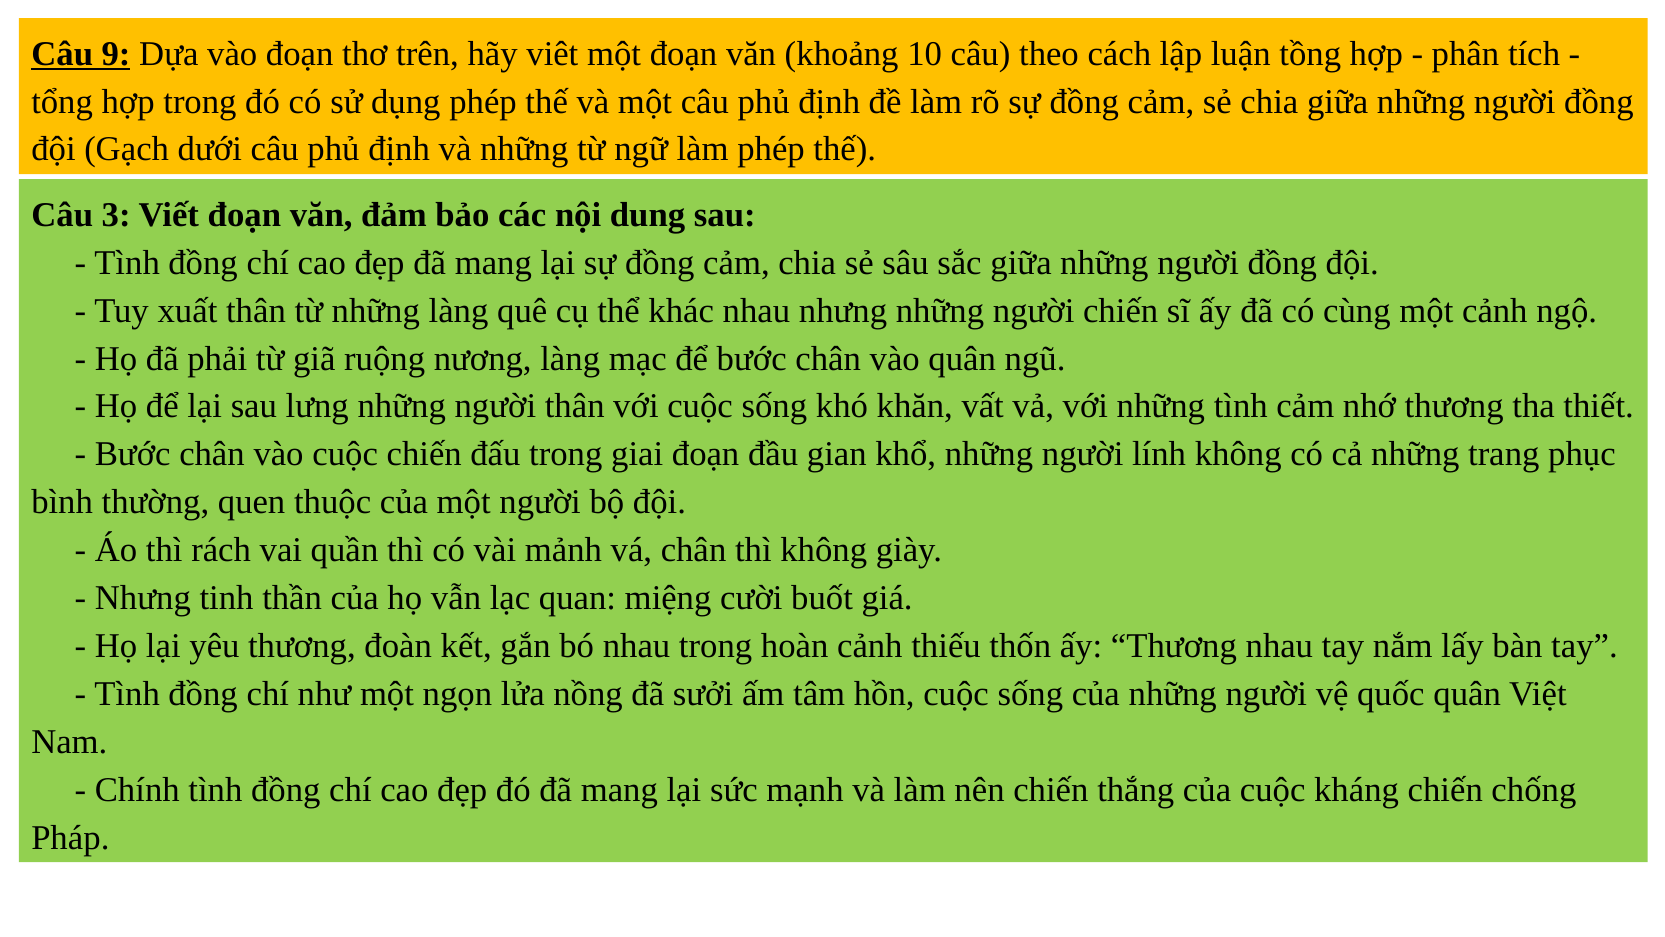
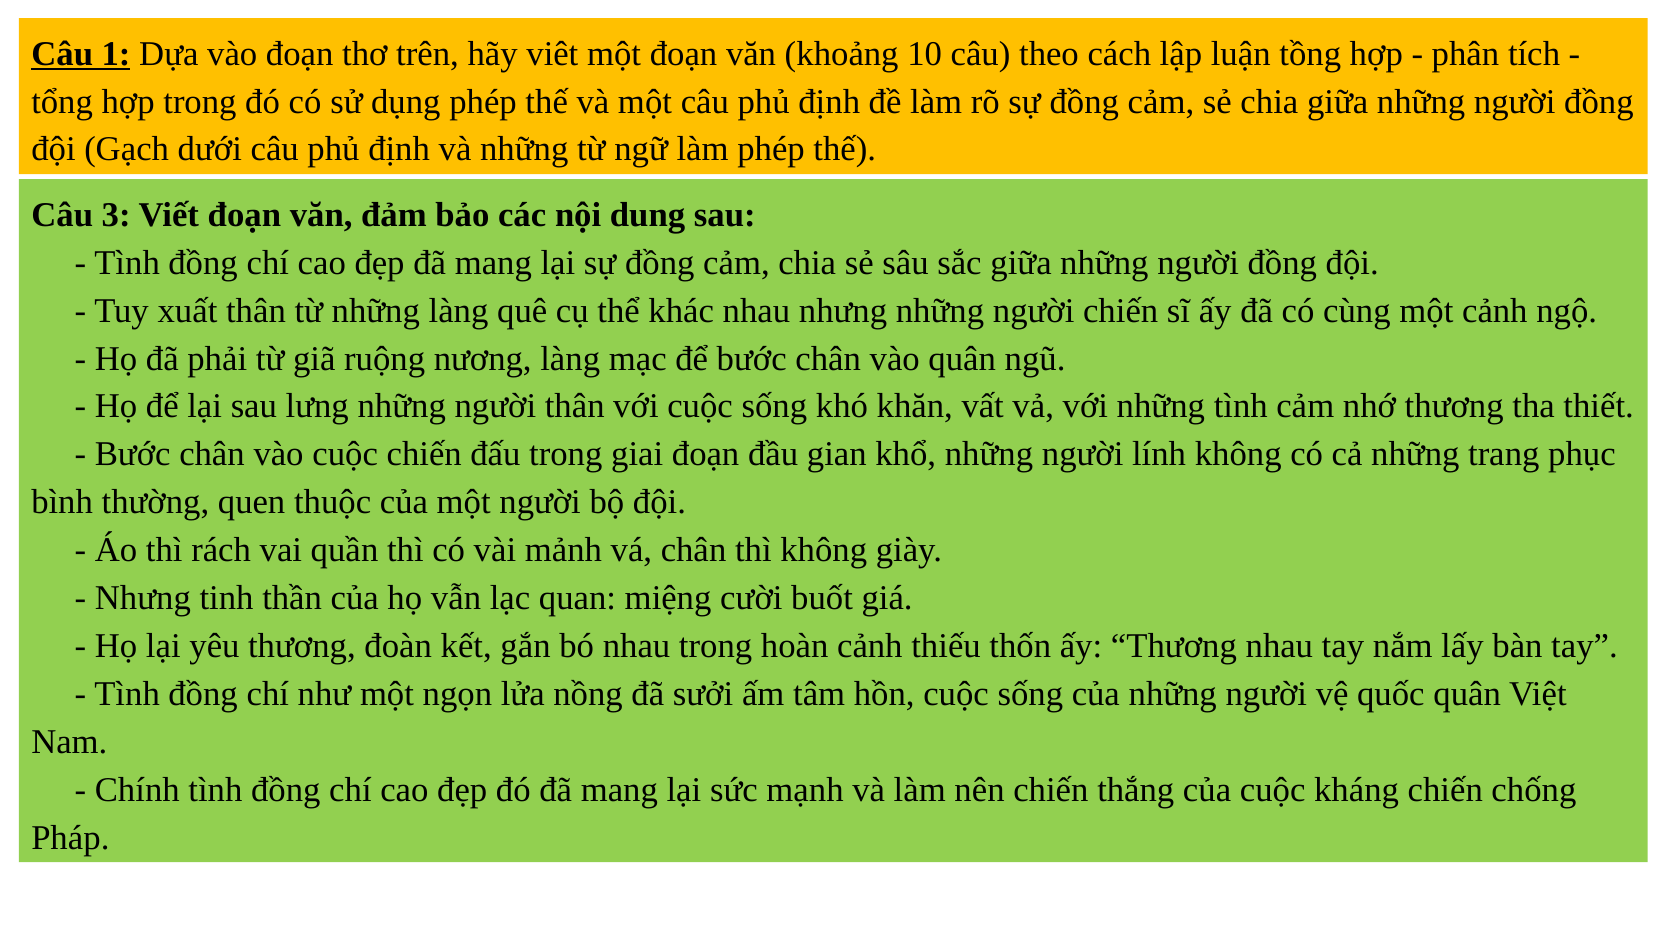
9: 9 -> 1
